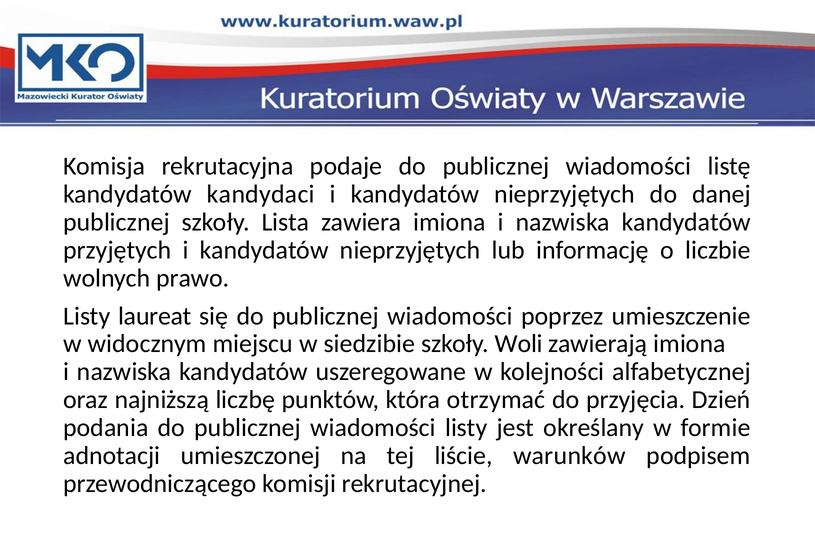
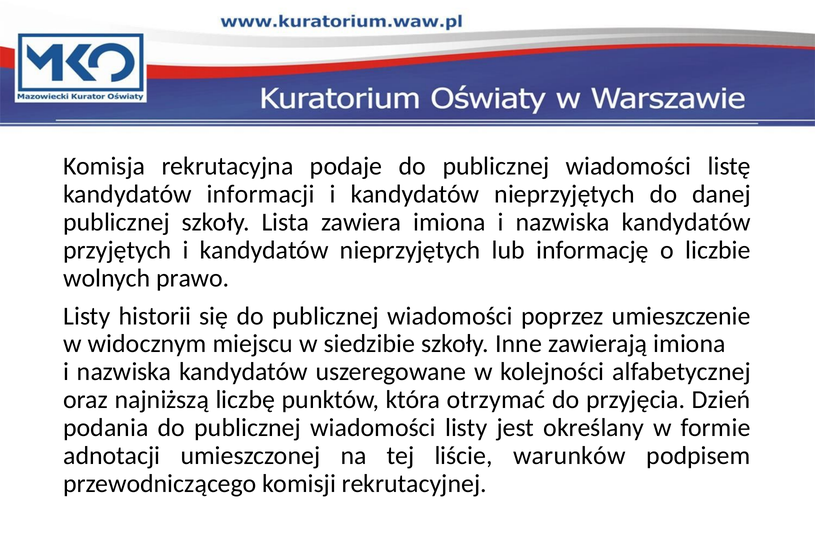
kandydaci: kandydaci -> informacji
laureat: laureat -> historii
Woli: Woli -> Inne
